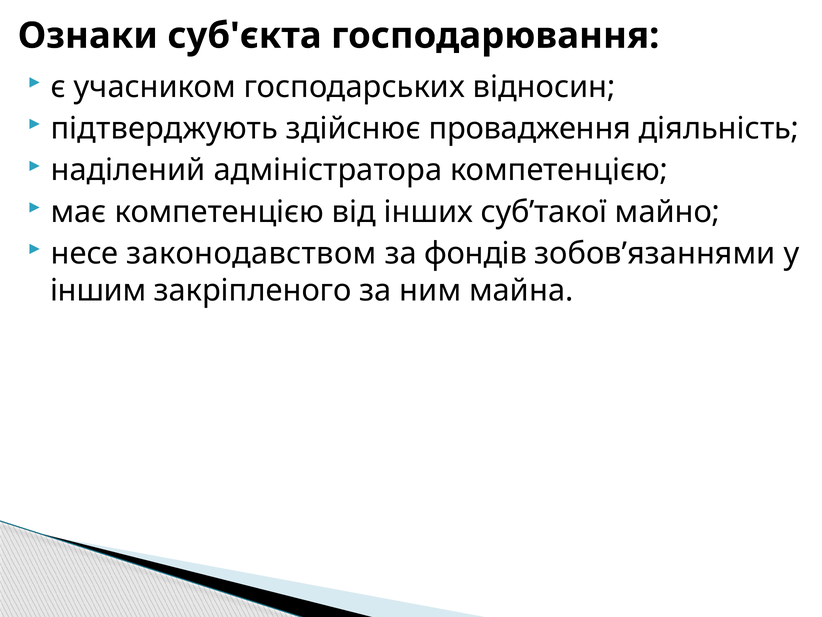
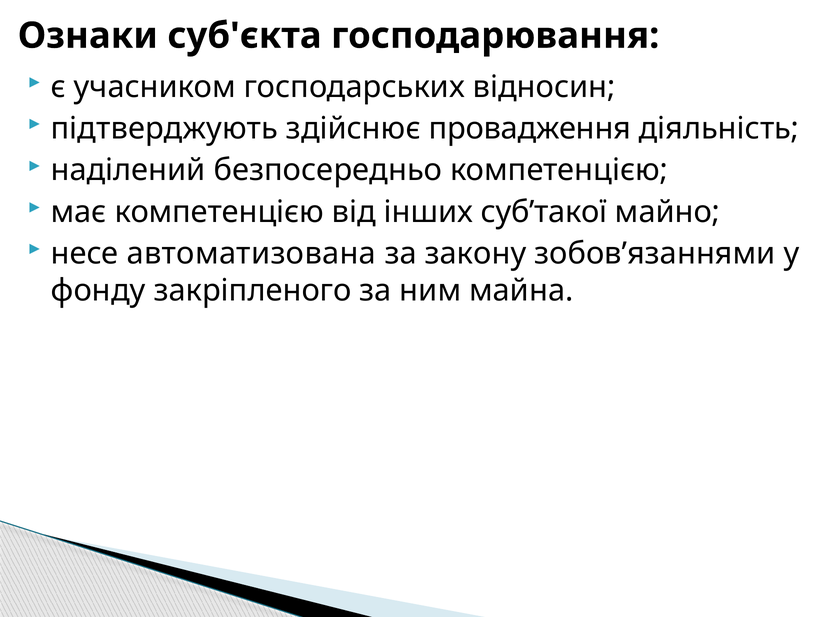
адміністратора: адміністратора -> безпосередньо
законодавством: законодавством -> автоматизована
фондiв: фондiв -> закону
іншим: іншим -> фонду
